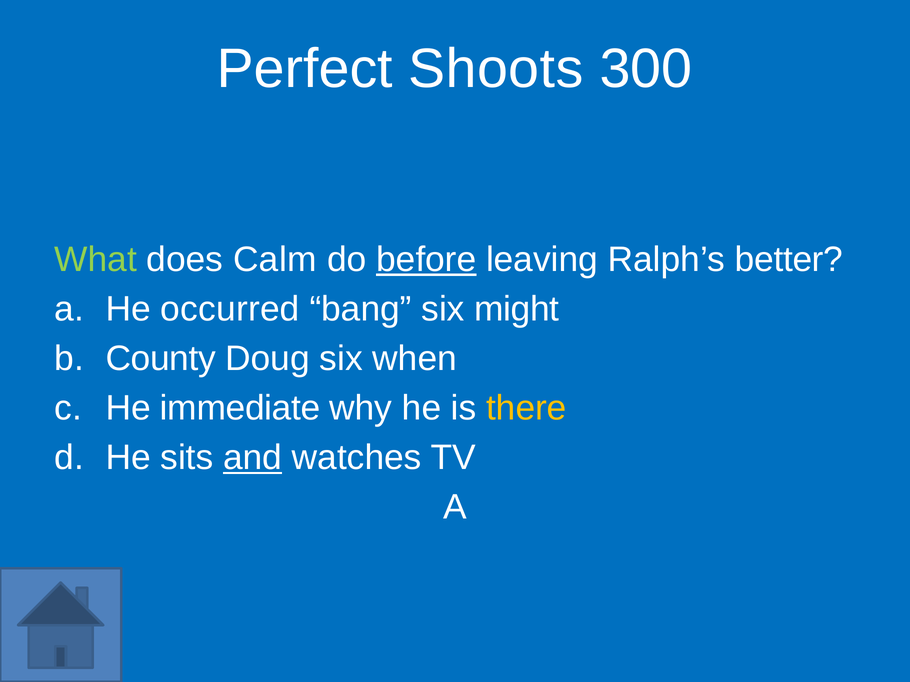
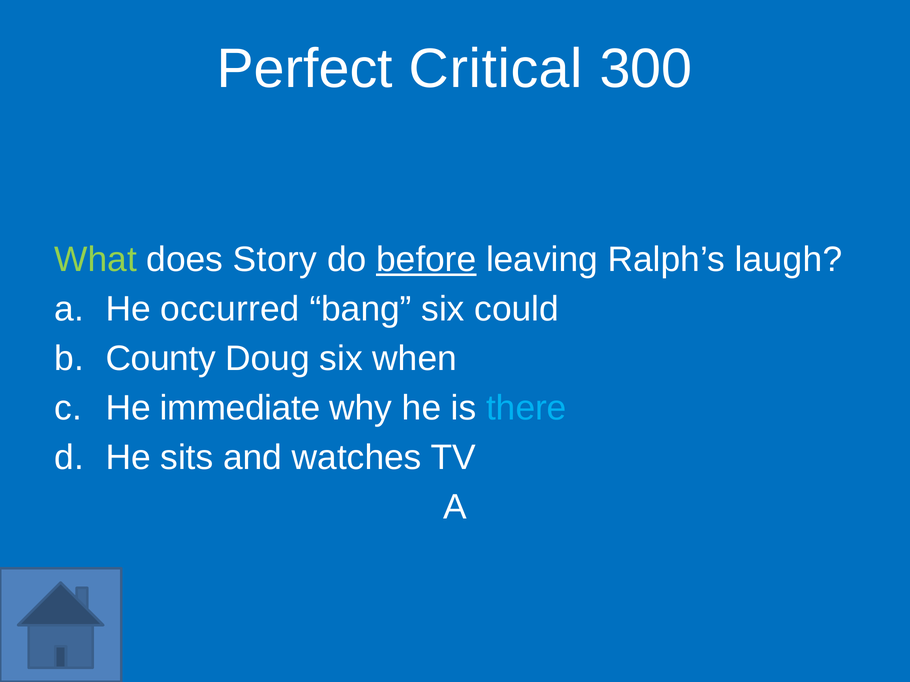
Shoots: Shoots -> Critical
Calm: Calm -> Story
better: better -> laugh
might: might -> could
there colour: yellow -> light blue
and underline: present -> none
